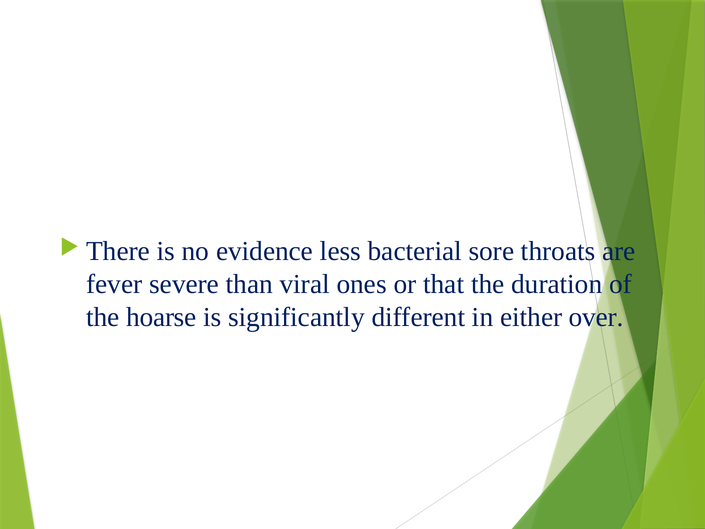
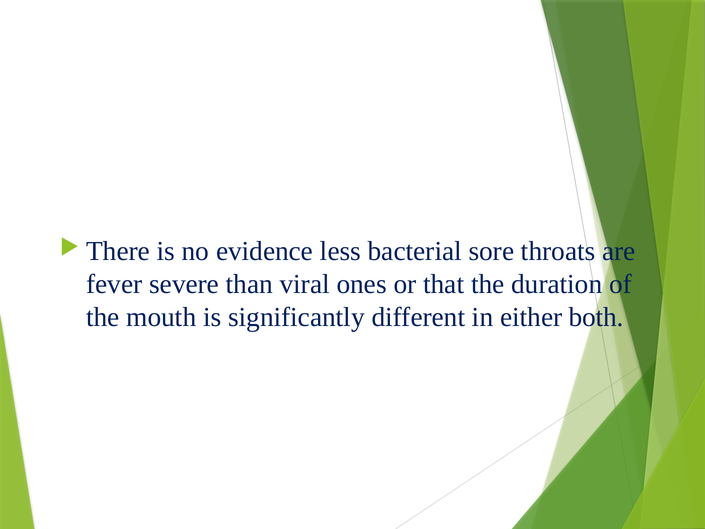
hoarse: hoarse -> mouth
over: over -> both
